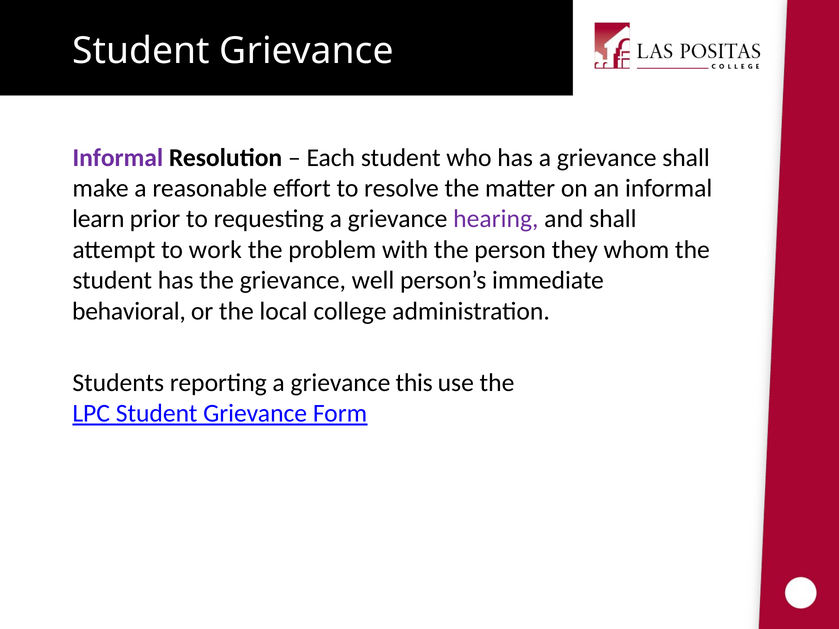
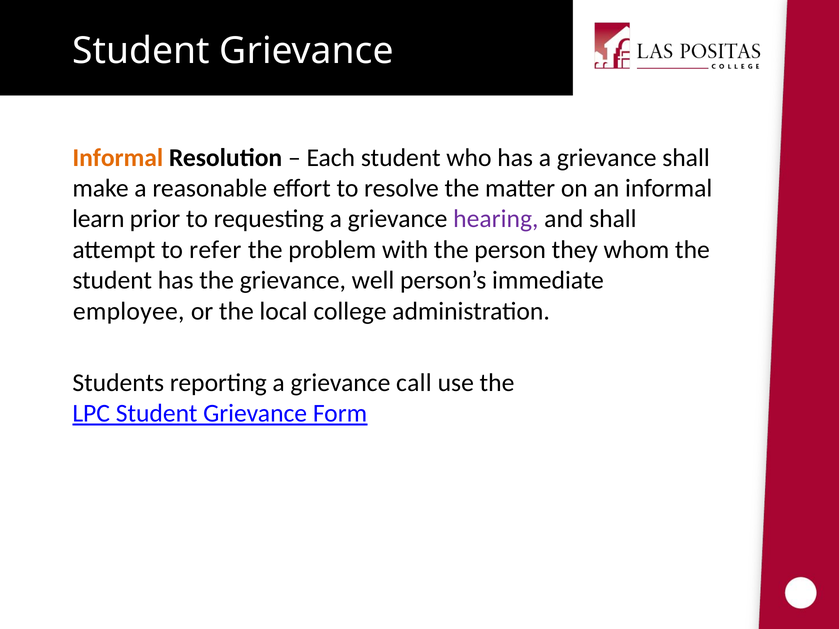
Informal at (118, 158) colour: purple -> orange
work: work -> refer
behavioral: behavioral -> employee
this: this -> call
